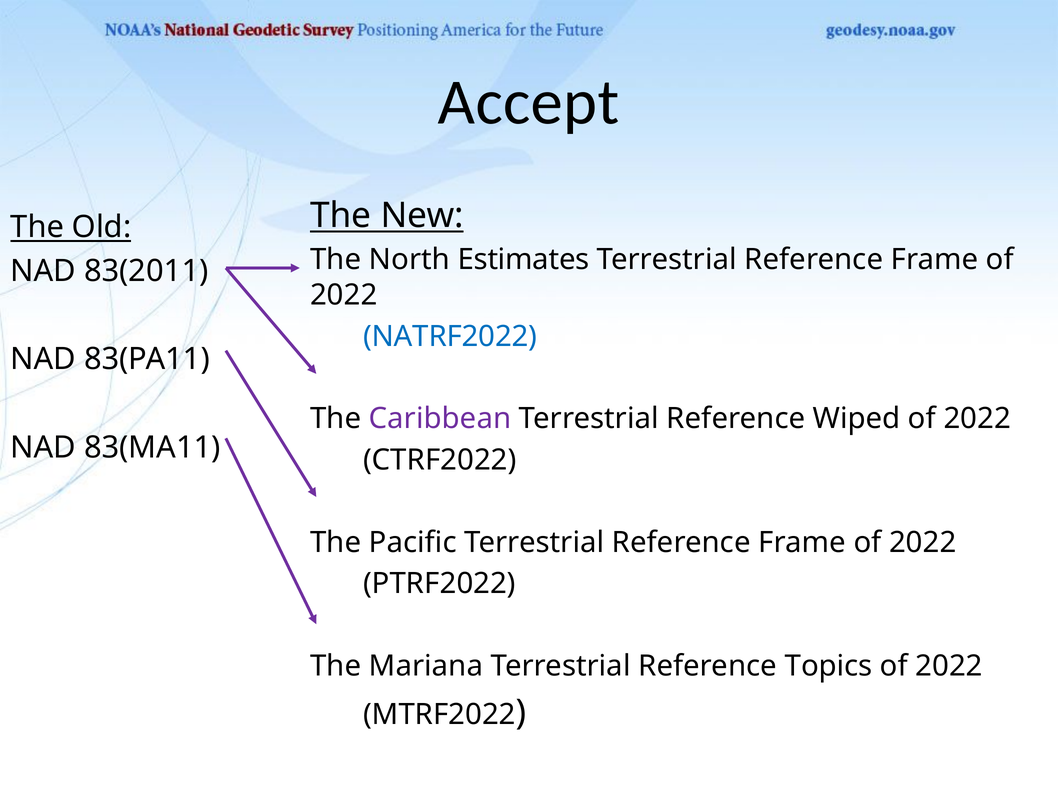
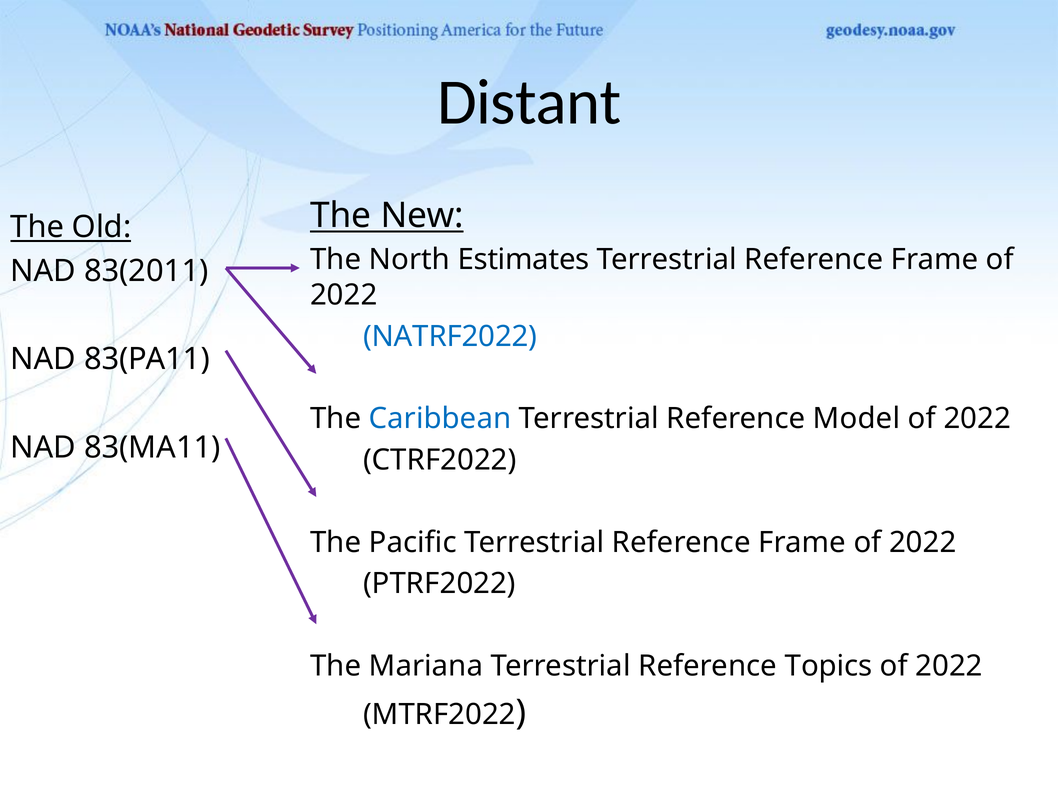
Accept: Accept -> Distant
Caribbean colour: purple -> blue
Wiped: Wiped -> Model
